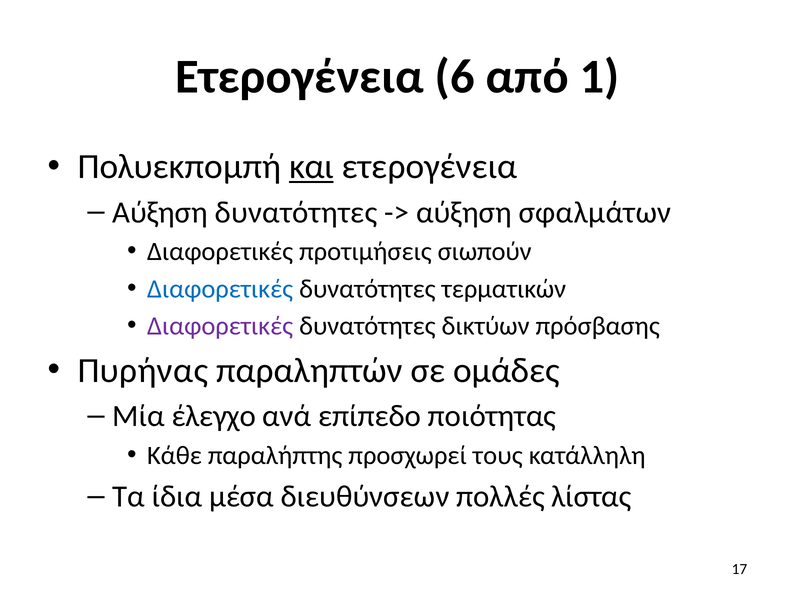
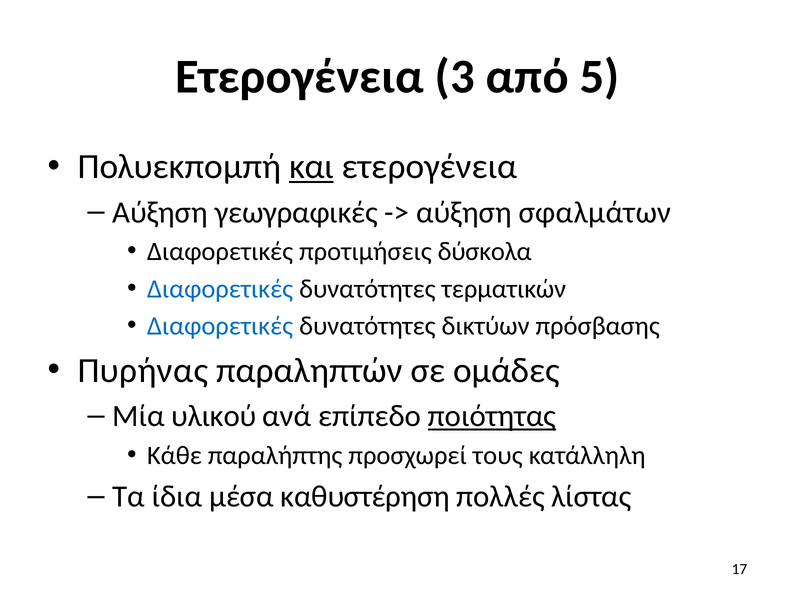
6: 6 -> 3
1: 1 -> 5
Αύξηση δυνατότητες: δυνατότητες -> γεωγραφικές
σιωπούν: σιωπούν -> δύσκολα
Διαφορετικές at (220, 326) colour: purple -> blue
έλεγχο: έλεγχο -> υλικού
ποιότητας underline: none -> present
διευθύνσεων: διευθύνσεων -> καθυστέρηση
